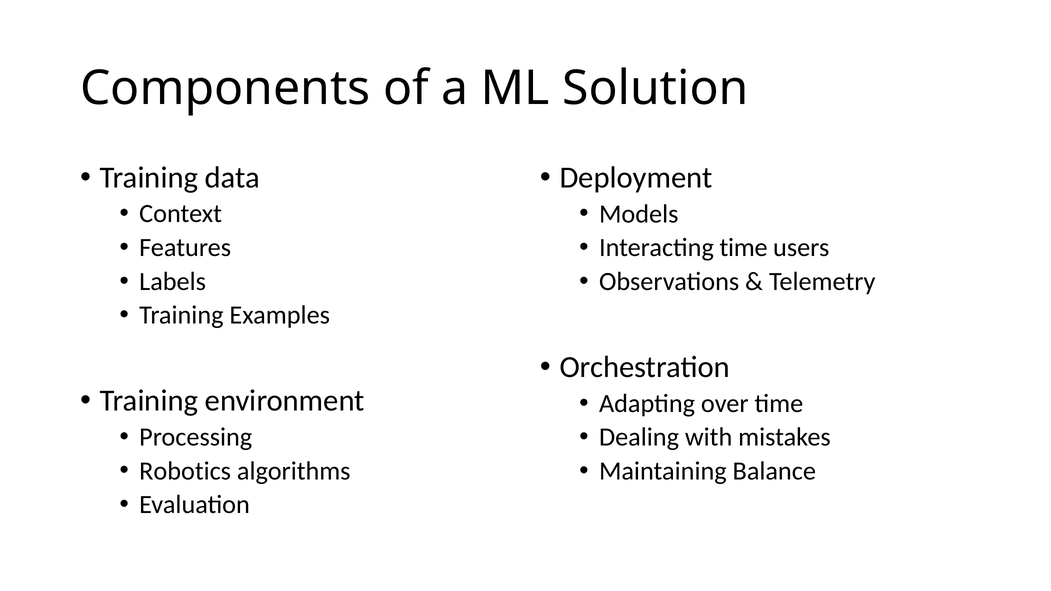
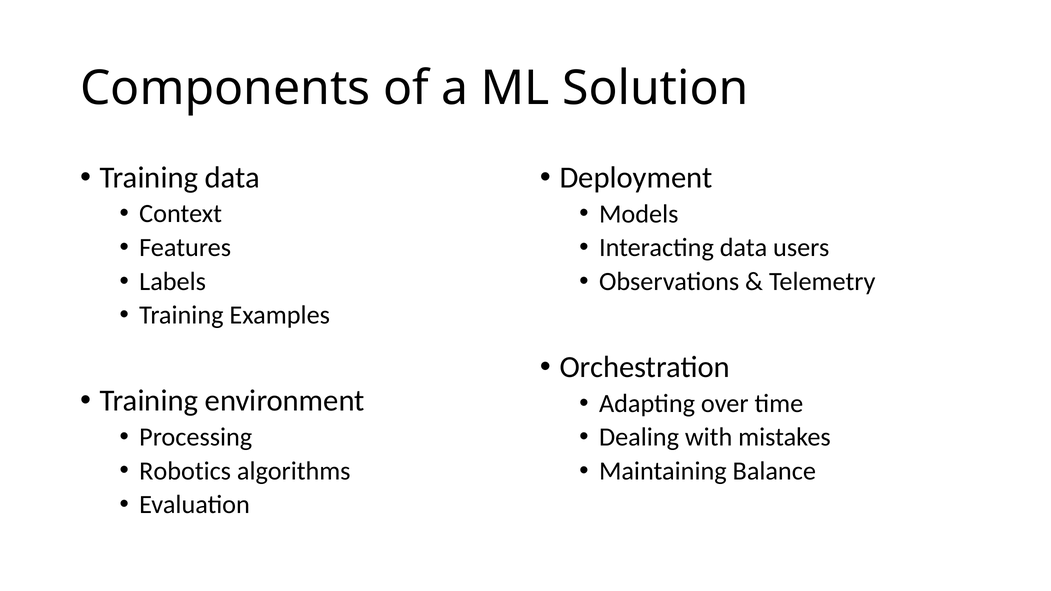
Interacting time: time -> data
